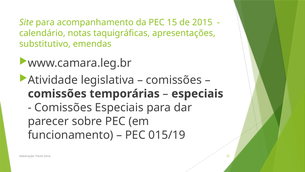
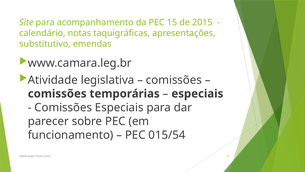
015/19: 015/19 -> 015/54
